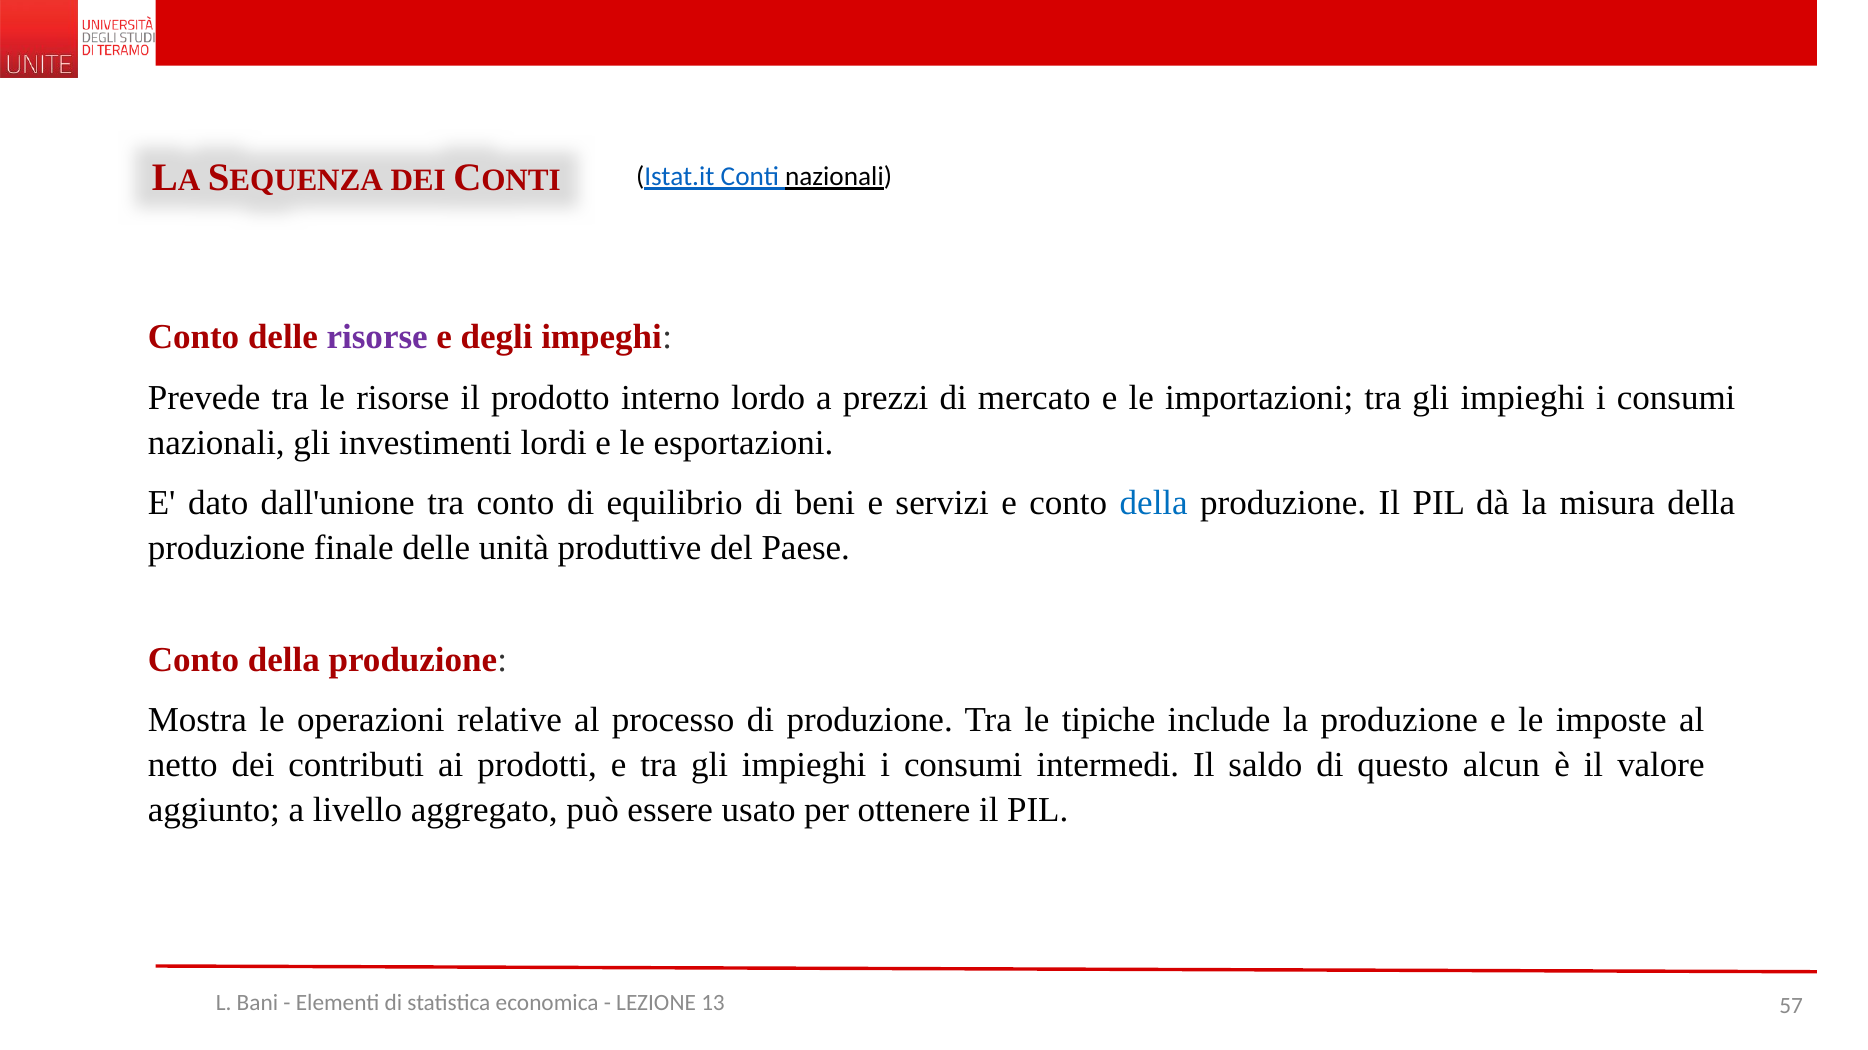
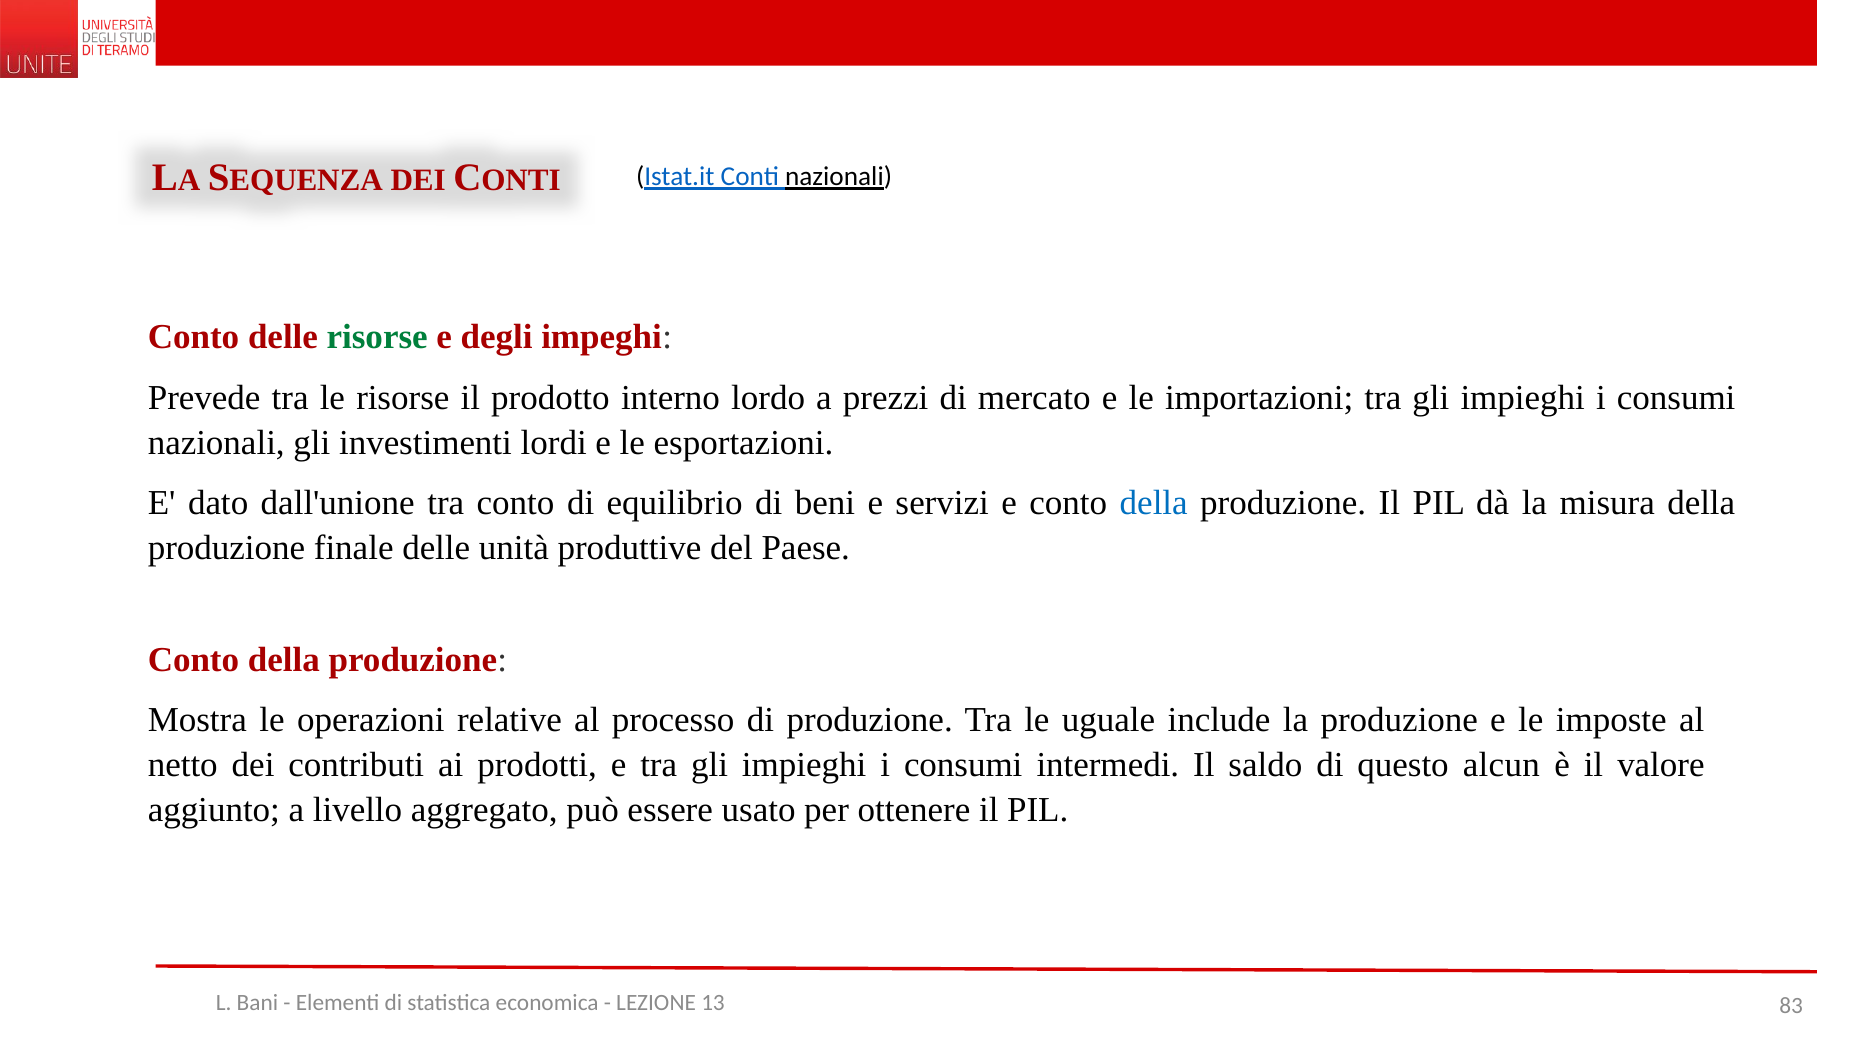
risorse at (377, 338) colour: purple -> green
tipiche: tipiche -> uguale
57: 57 -> 83
